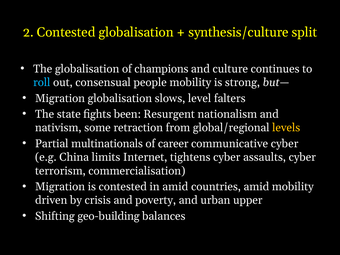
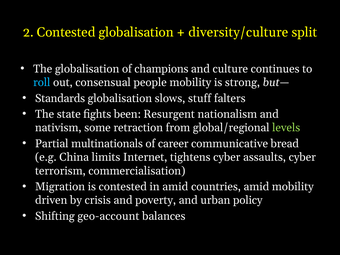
synthesis/culture: synthesis/culture -> diversity/culture
Migration at (60, 98): Migration -> Standards
level: level -> stuff
levels colour: yellow -> light green
communicative cyber: cyber -> bread
upper: upper -> policy
geo-building: geo-building -> geo-account
